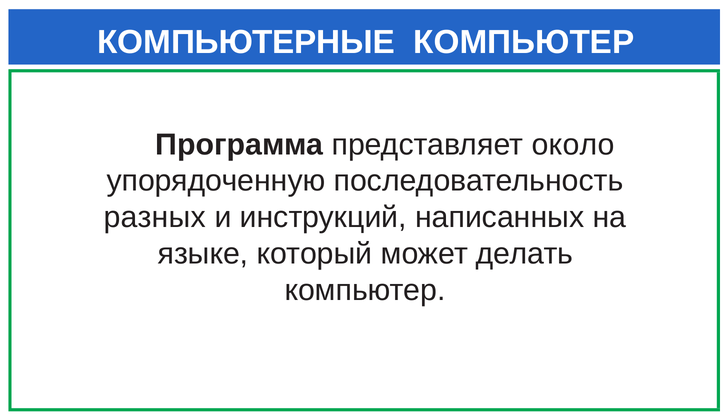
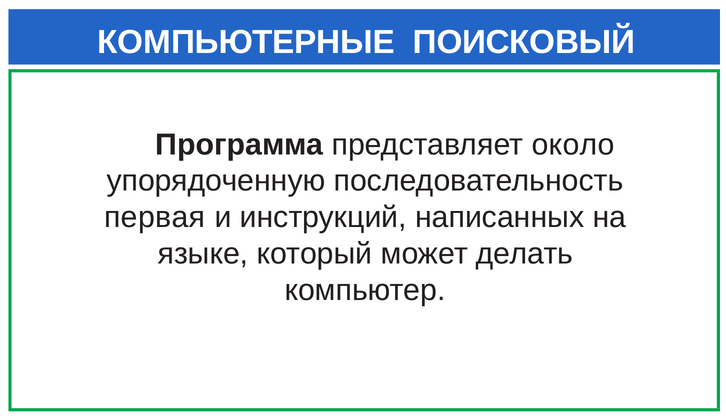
КОМПЬЮТЕРНЫЕ КОМПЬЮТЕР: КОМПЬЮТЕР -> ПОИСКОВЫЙ
разных: разных -> первая
